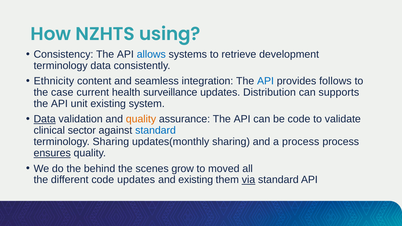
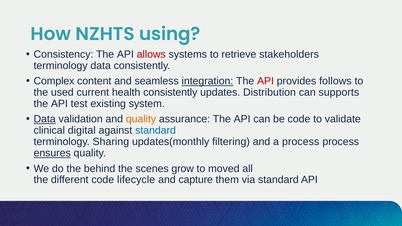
allows colour: blue -> red
development: development -> stakeholders
Ethnicity: Ethnicity -> Complex
integration underline: none -> present
API at (265, 81) colour: blue -> red
case: case -> used
health surveillance: surveillance -> consistently
unit: unit -> test
sector: sector -> digital
updates(monthly sharing: sharing -> filtering
code updates: updates -> lifecycle
and existing: existing -> capture
via underline: present -> none
